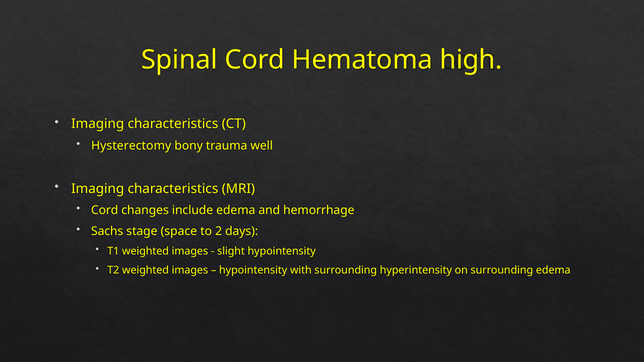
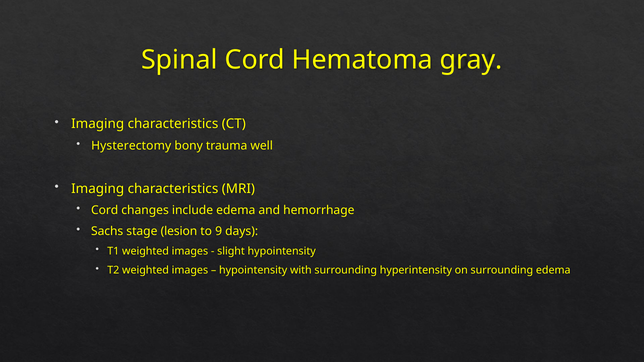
high: high -> gray
space: space -> lesion
2: 2 -> 9
